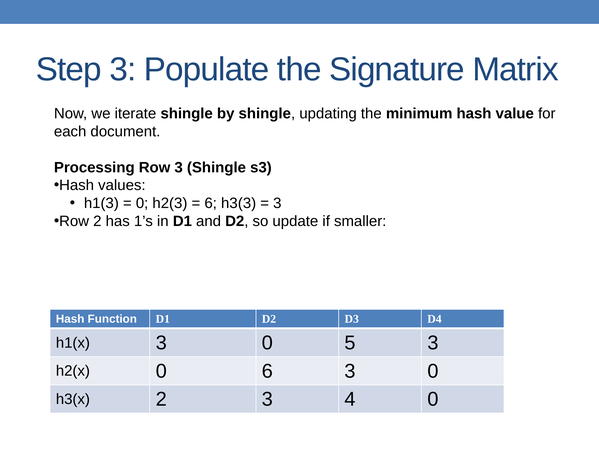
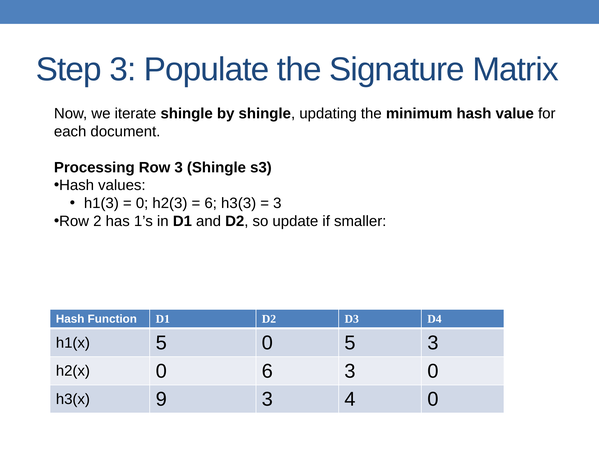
h1(x 3: 3 -> 5
h3(x 2: 2 -> 9
